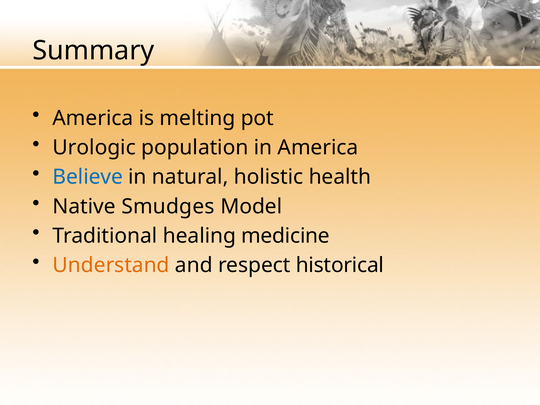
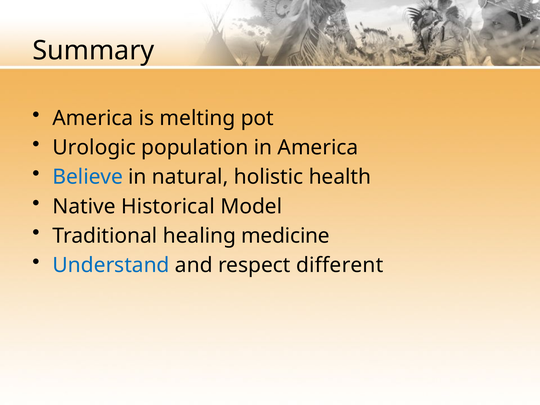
Smudges: Smudges -> Historical
Understand colour: orange -> blue
historical: historical -> different
